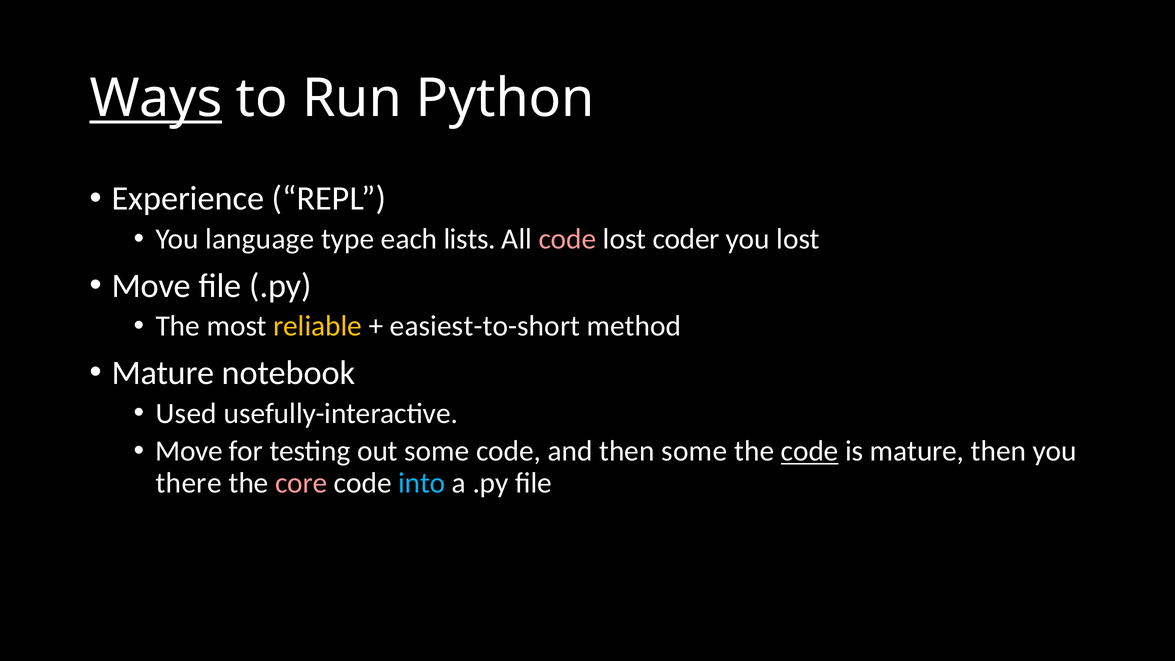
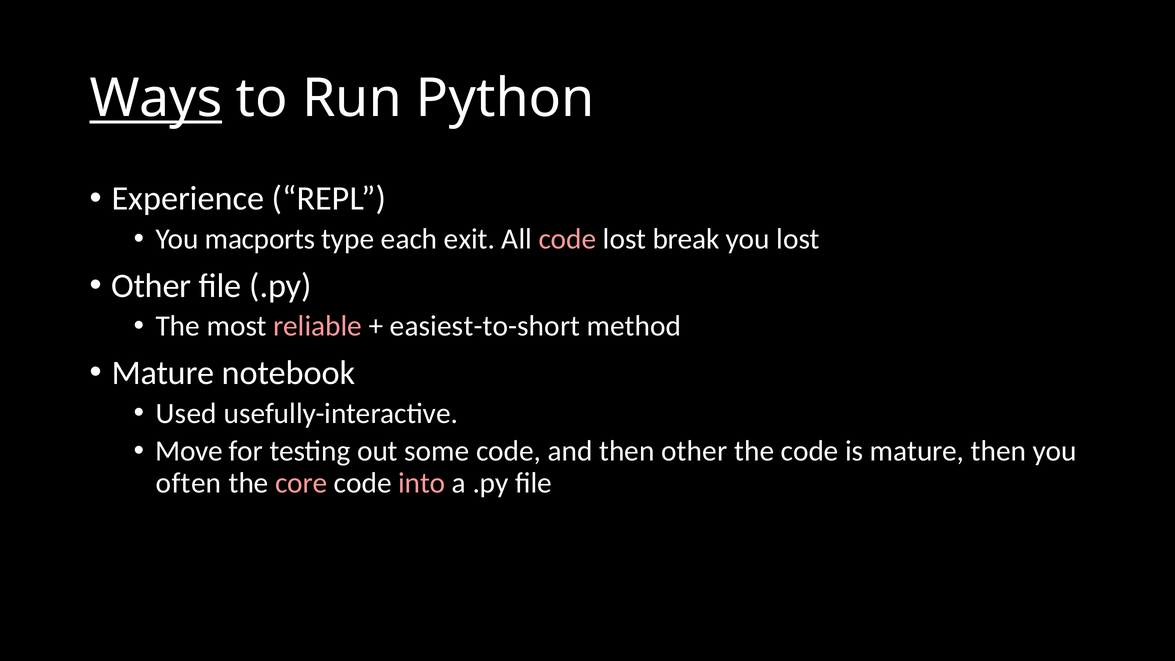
language: language -> macports
lists: lists -> exit
coder: coder -> break
Move at (151, 286): Move -> Other
reliable colour: yellow -> pink
then some: some -> other
code at (810, 451) underline: present -> none
there: there -> often
into colour: light blue -> pink
